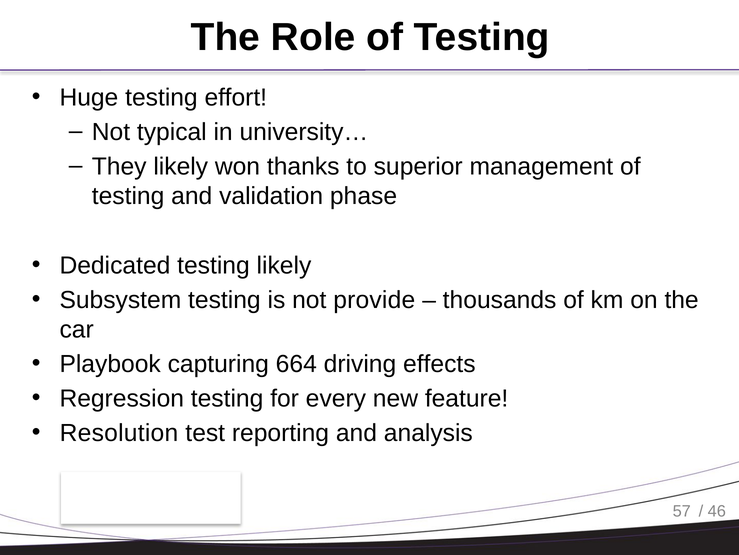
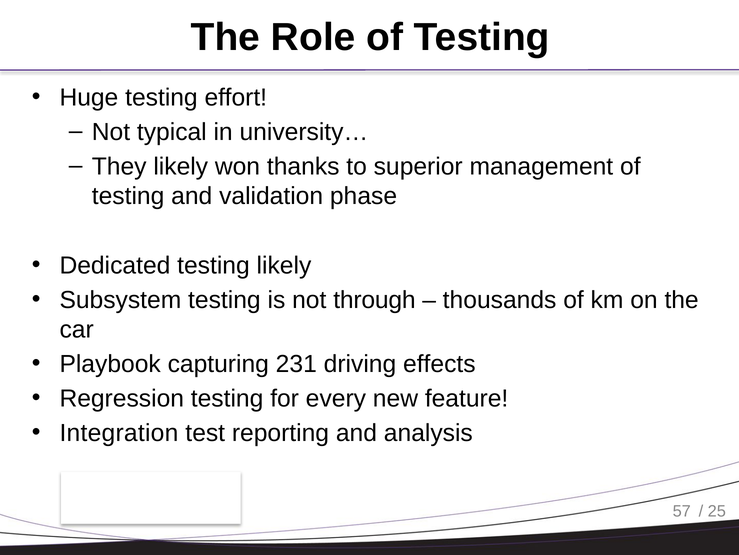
provide: provide -> through
664: 664 -> 231
Resolution: Resolution -> Integration
46: 46 -> 25
